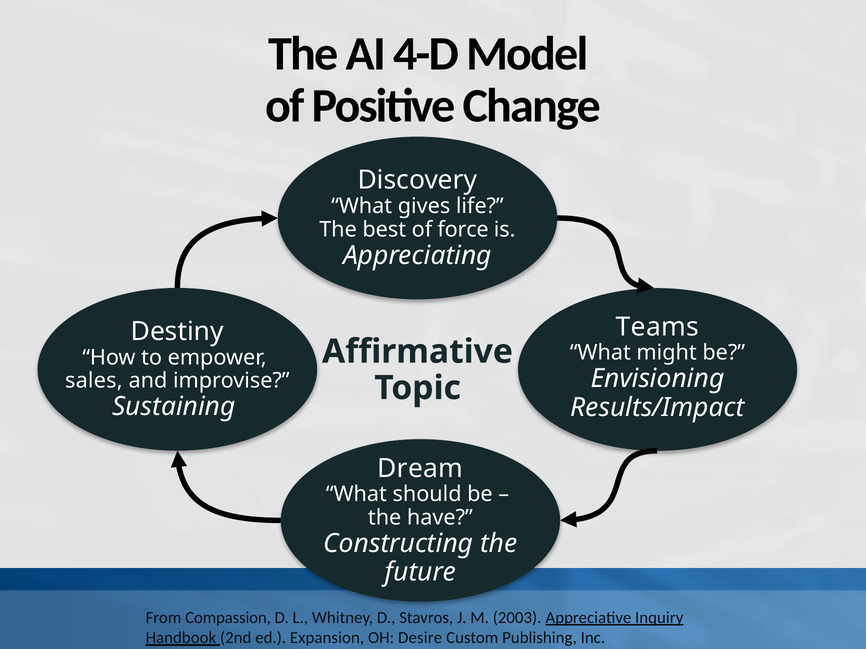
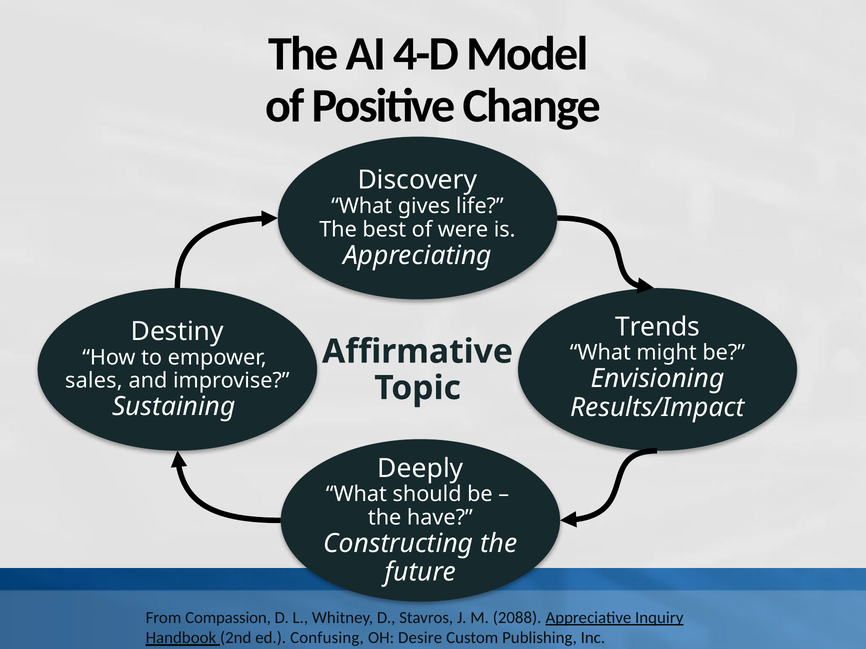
force: force -> were
Teams: Teams -> Trends
Dream: Dream -> Deeply
2003: 2003 -> 2088
Expansion: Expansion -> Confusing
